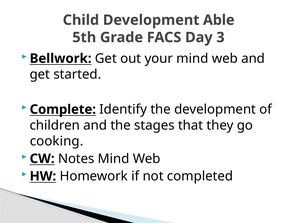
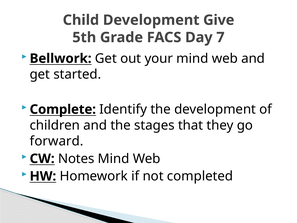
Able: Able -> Give
3: 3 -> 7
cooking: cooking -> forward
